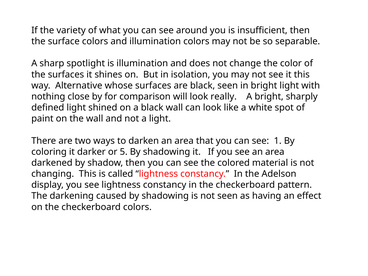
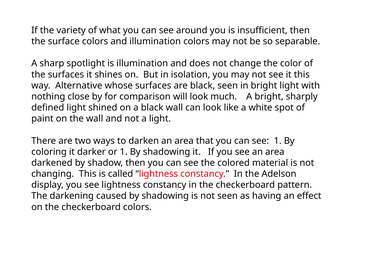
really: really -> much
or 5: 5 -> 1
